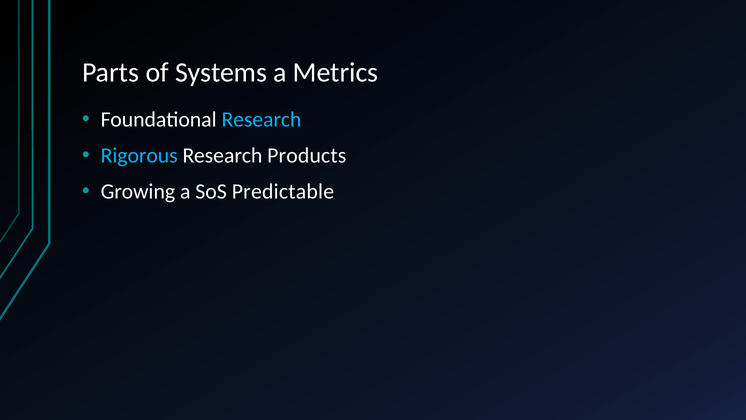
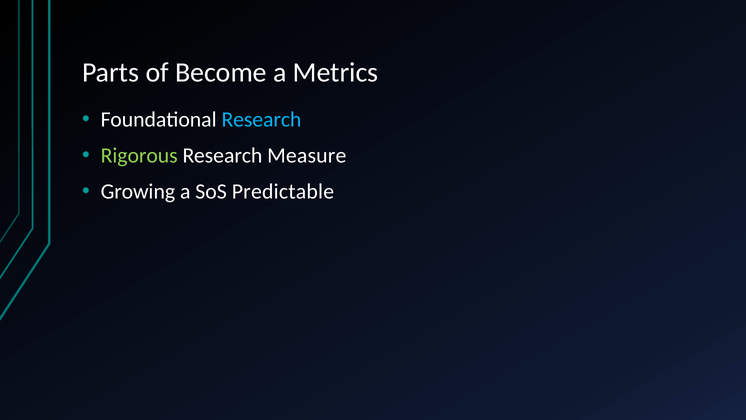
Systems: Systems -> Become
Rigorous colour: light blue -> light green
Products: Products -> Measure
